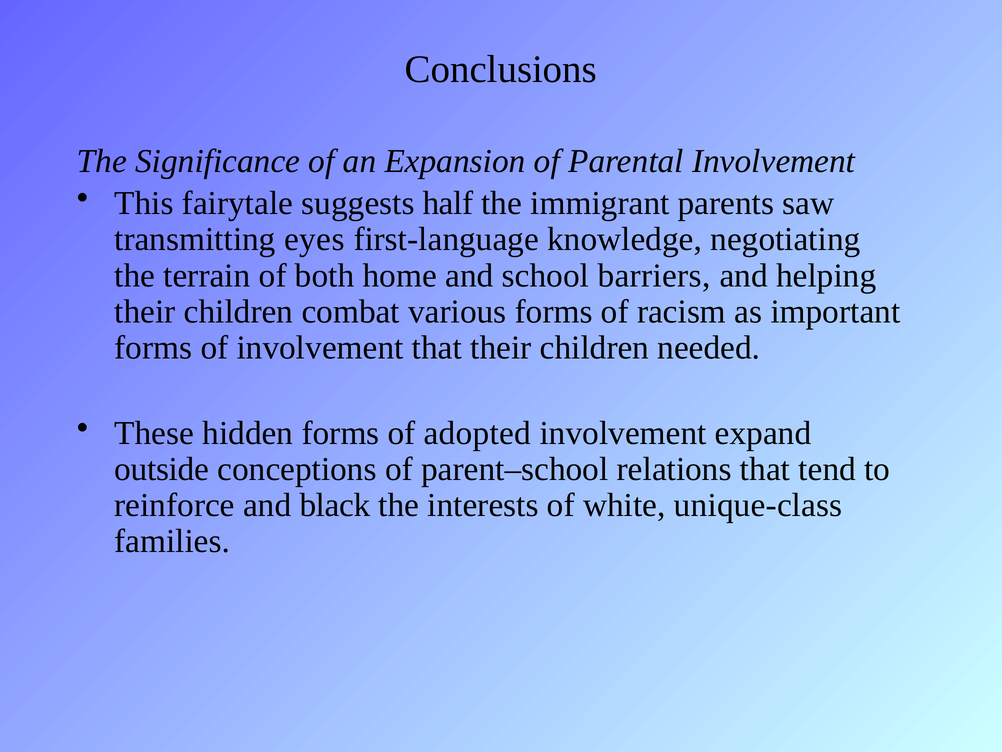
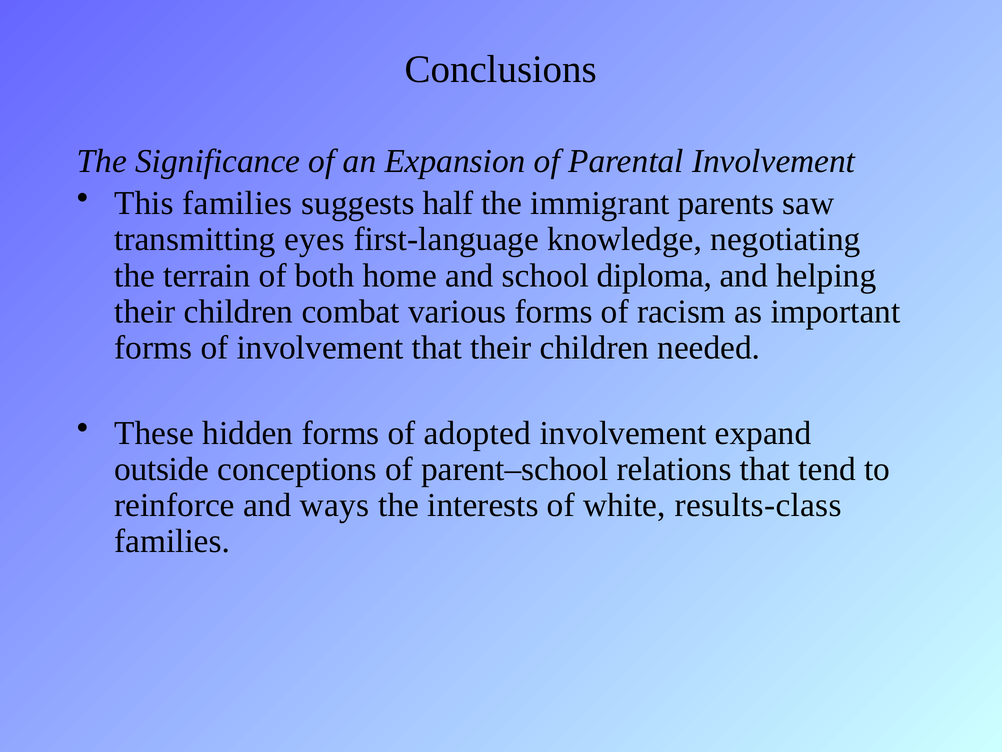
This fairytale: fairytale -> families
barriers: barriers -> diploma
black: black -> ways
unique-class: unique-class -> results-class
